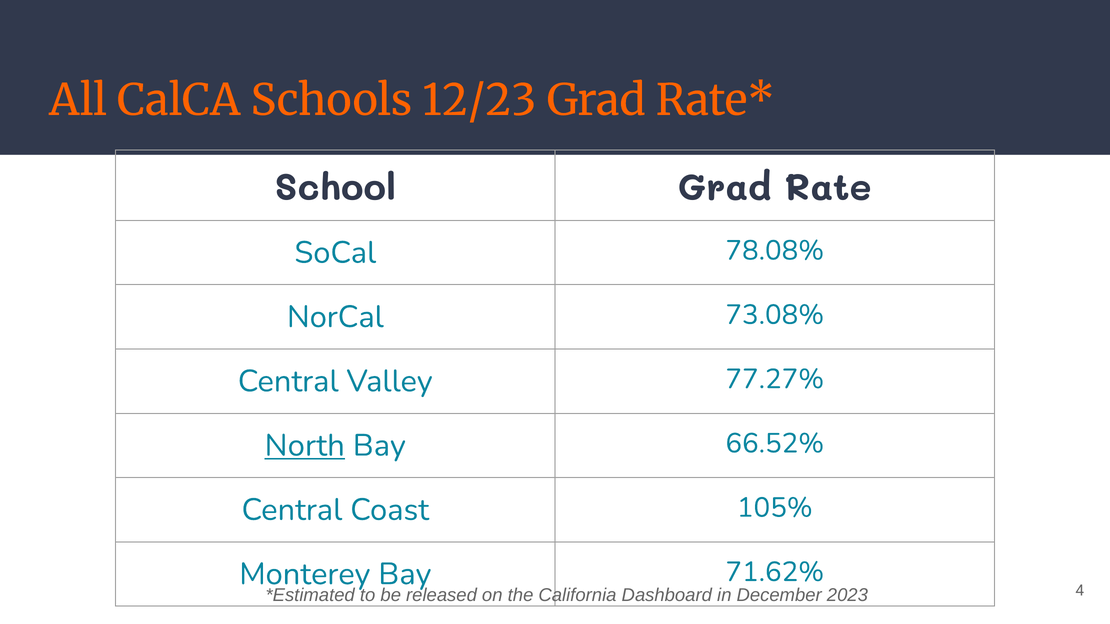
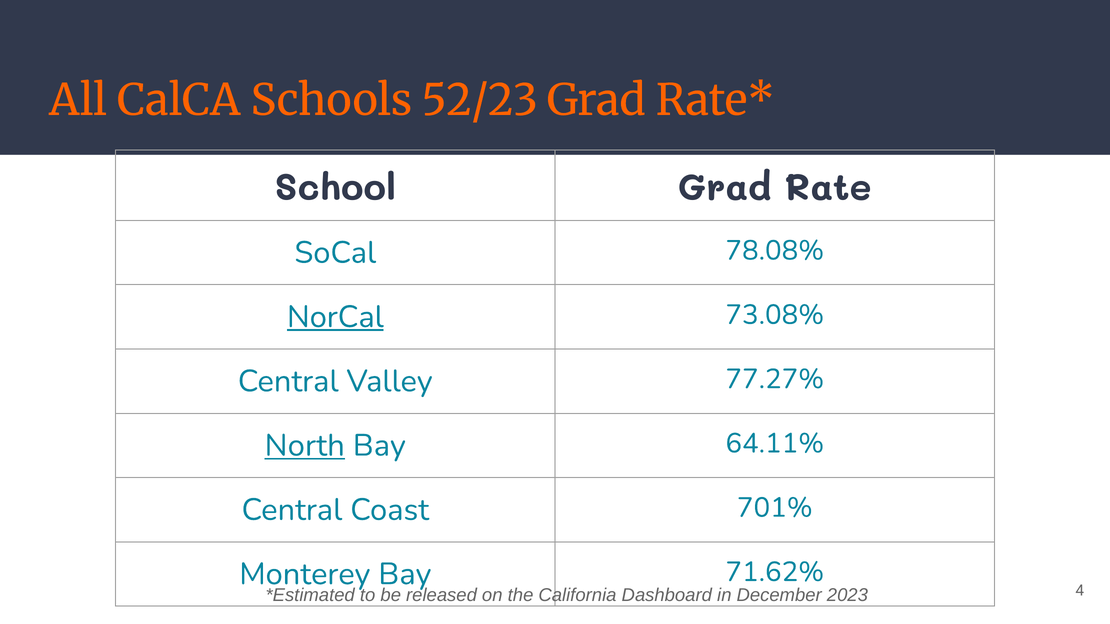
12/23: 12/23 -> 52/23
NorCal underline: none -> present
66.52%: 66.52% -> 64.11%
105%: 105% -> 701%
